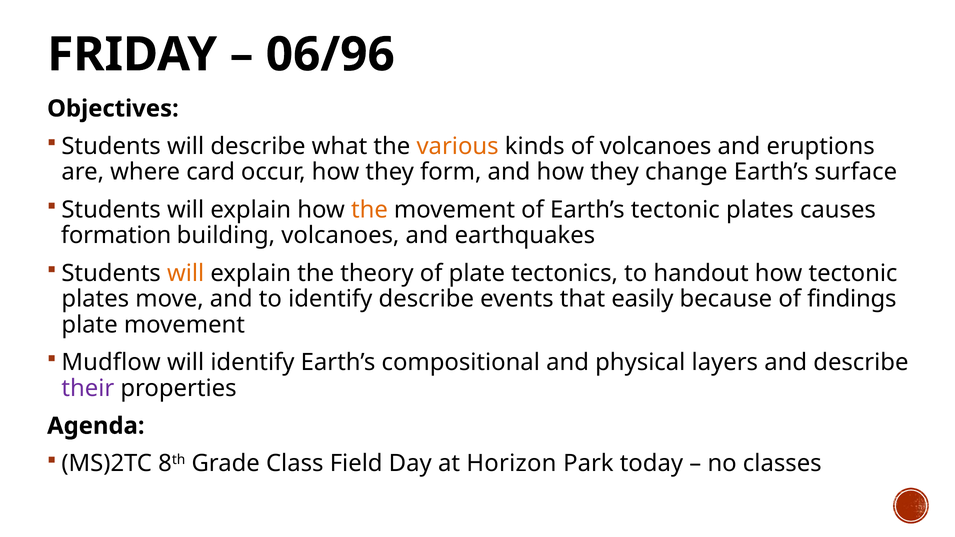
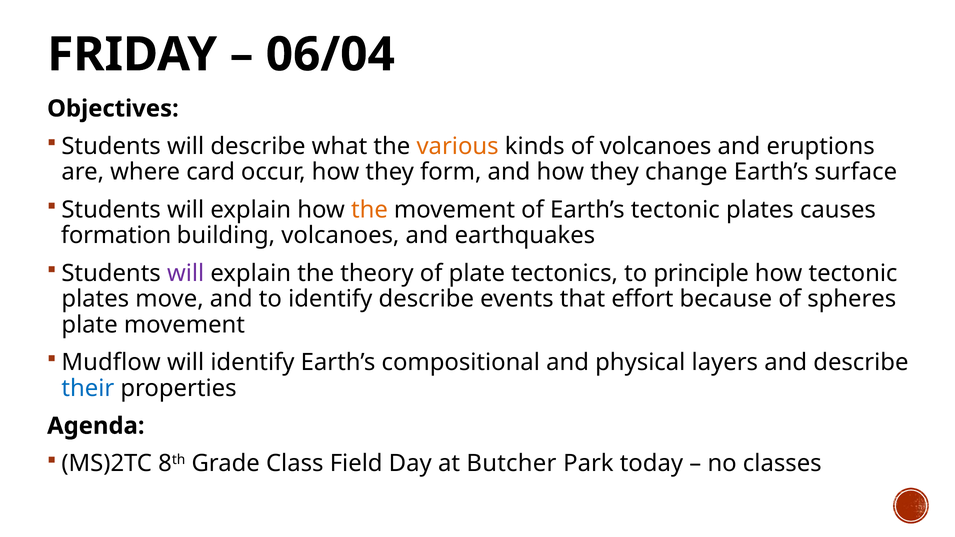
06/96: 06/96 -> 06/04
will at (186, 273) colour: orange -> purple
handout: handout -> principle
easily: easily -> effort
findings: findings -> spheres
their colour: purple -> blue
Horizon: Horizon -> Butcher
